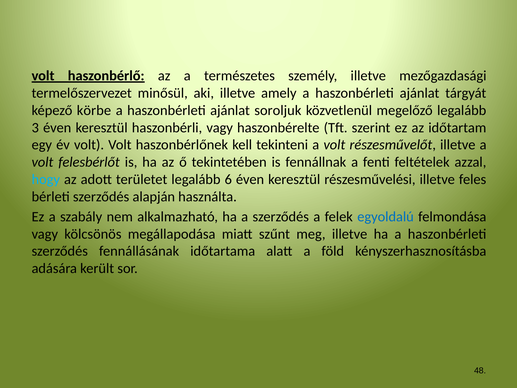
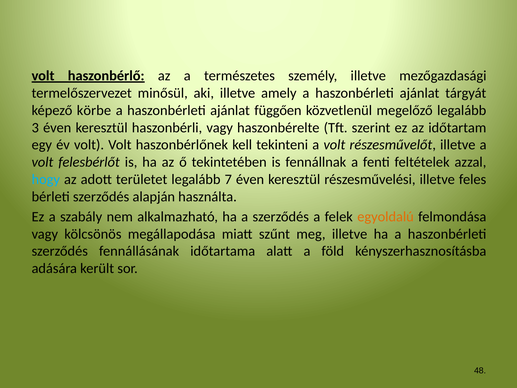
soroljuk: soroljuk -> függően
6: 6 -> 7
egyoldalú colour: blue -> orange
